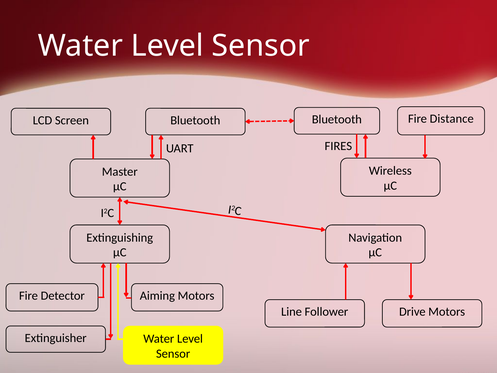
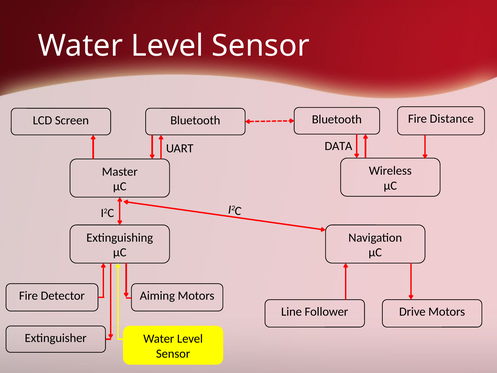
FIRES: FIRES -> DATA
